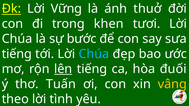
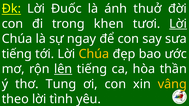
Vững: Vững -> Đuốc
Lời at (178, 24) underline: none -> present
bước: bước -> ngay
Chúa at (94, 54) colour: light blue -> yellow
đuối: đuối -> thần
Tuấn: Tuấn -> Tung
